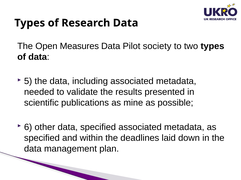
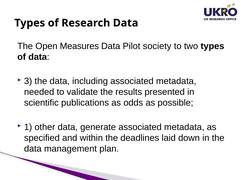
5: 5 -> 3
mine: mine -> odds
6: 6 -> 1
data specified: specified -> generate
